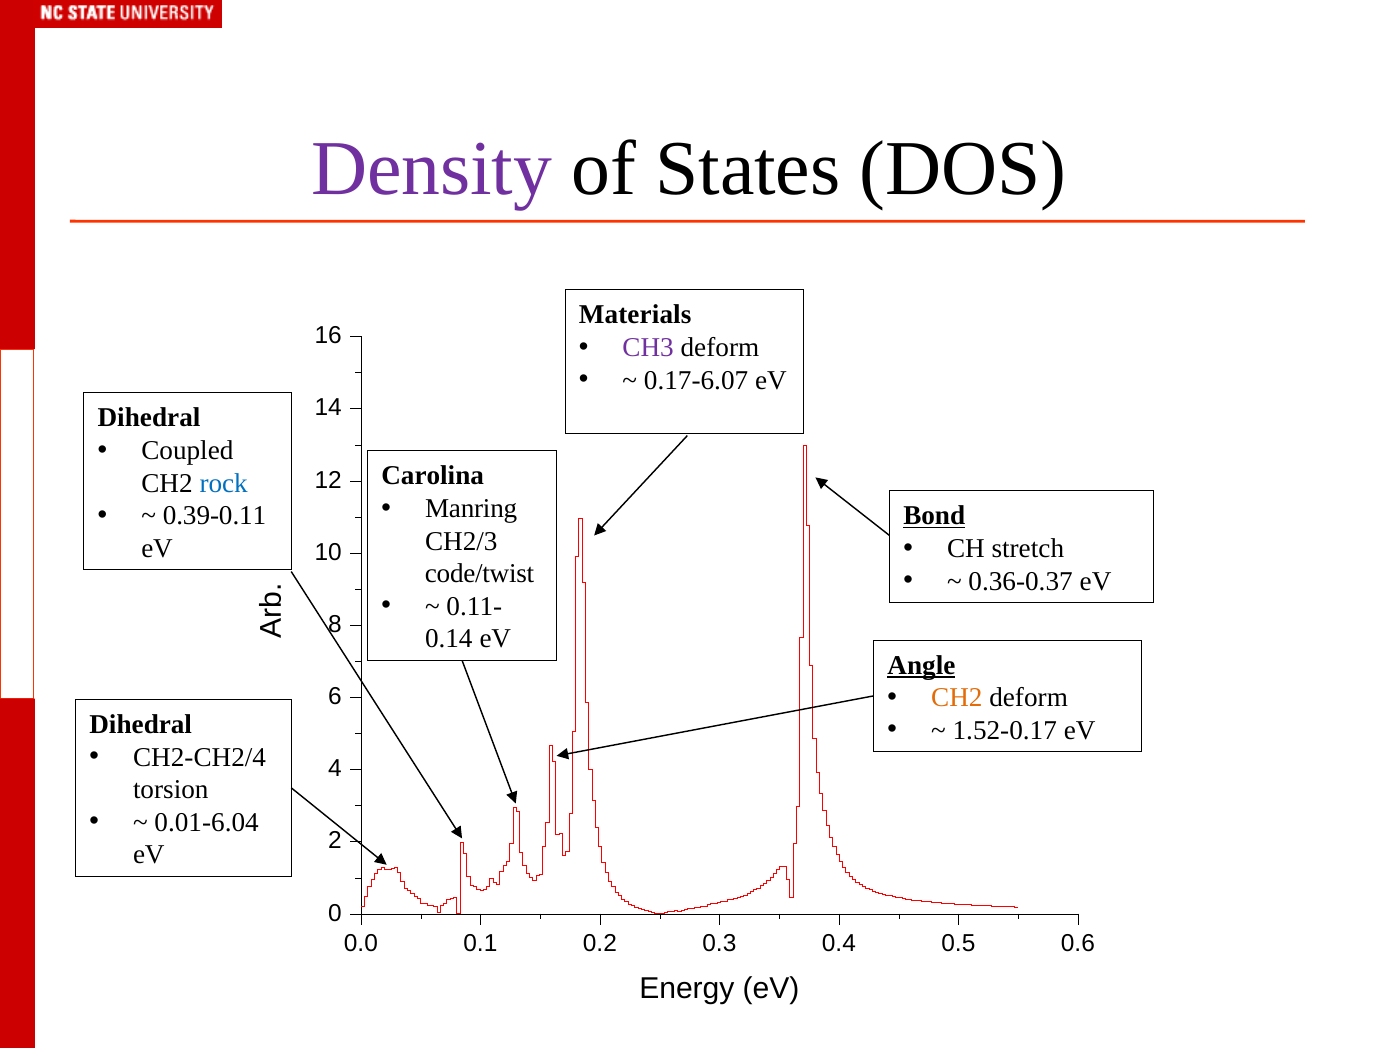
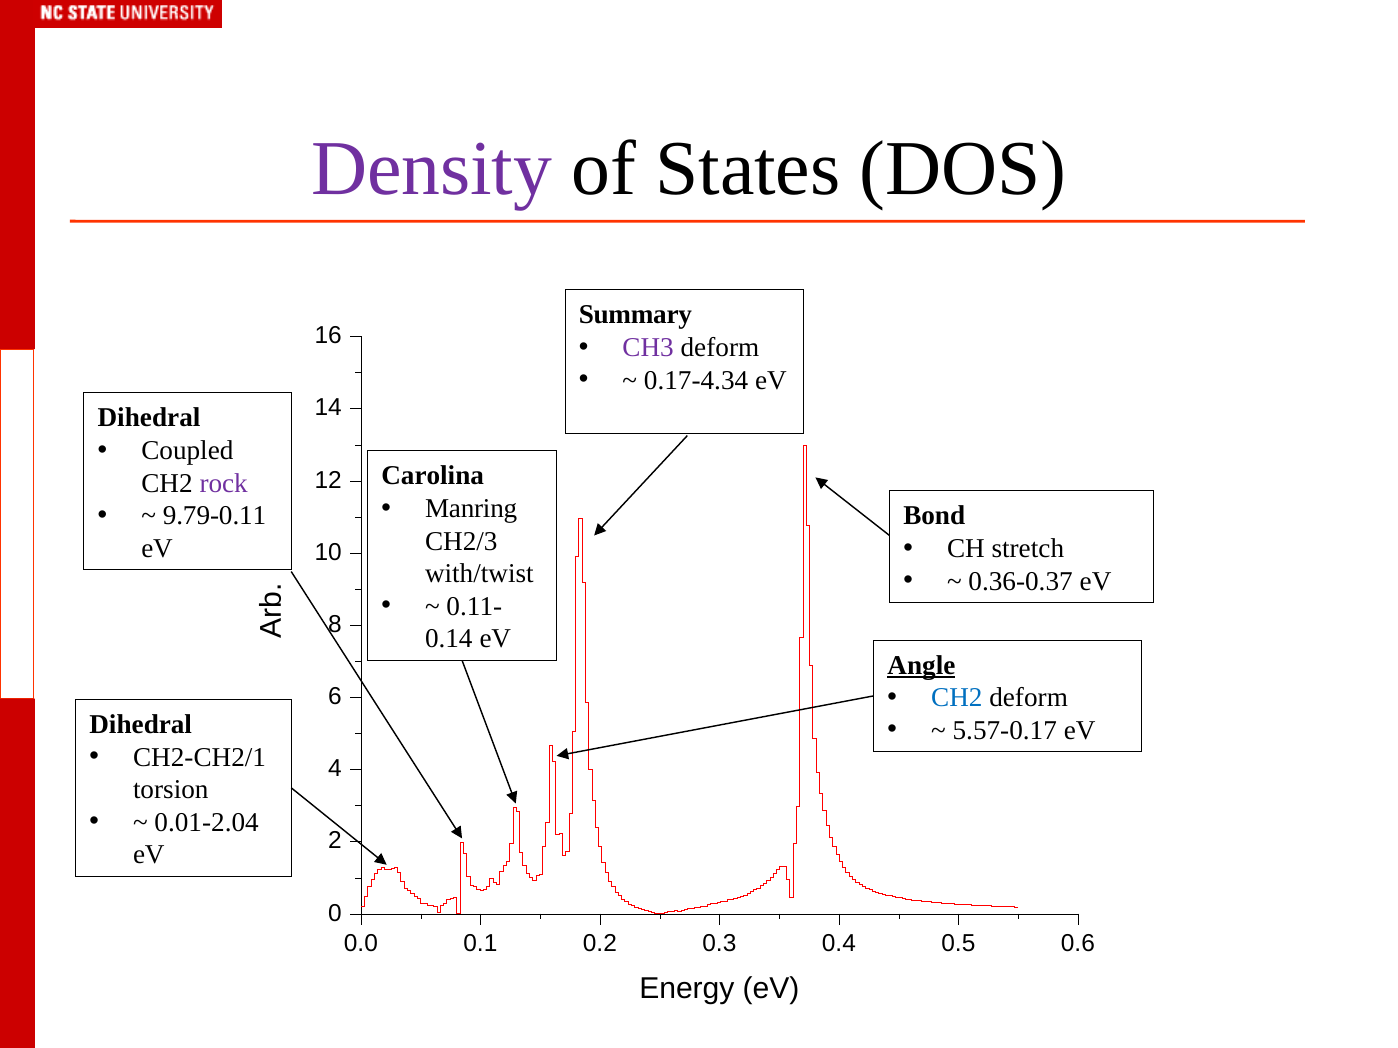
Materials: Materials -> Summary
0.17-6.07: 0.17-6.07 -> 0.17-4.34
rock colour: blue -> purple
0.39-0.11: 0.39-0.11 -> 9.79-0.11
Bond underline: present -> none
code/twist: code/twist -> with/twist
CH2 at (957, 698) colour: orange -> blue
1.52-0.17: 1.52-0.17 -> 5.57-0.17
CH2-CH2/4: CH2-CH2/4 -> CH2-CH2/1
0.01-6.04: 0.01-6.04 -> 0.01-2.04
